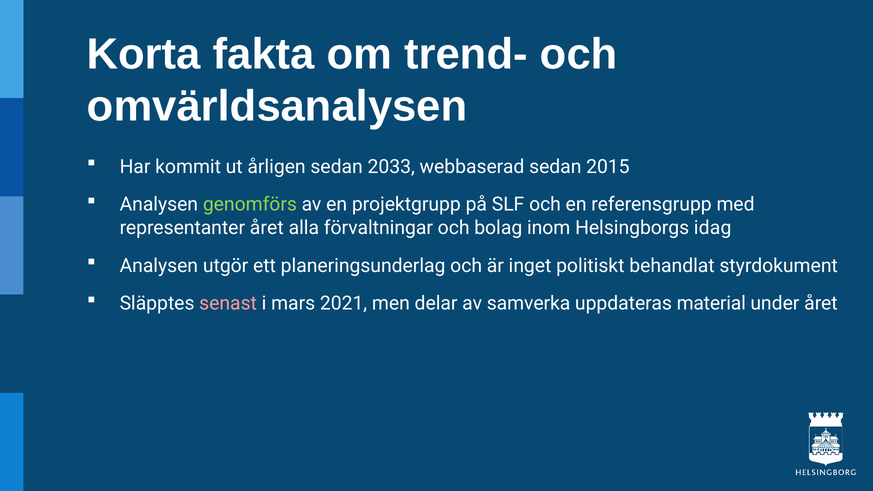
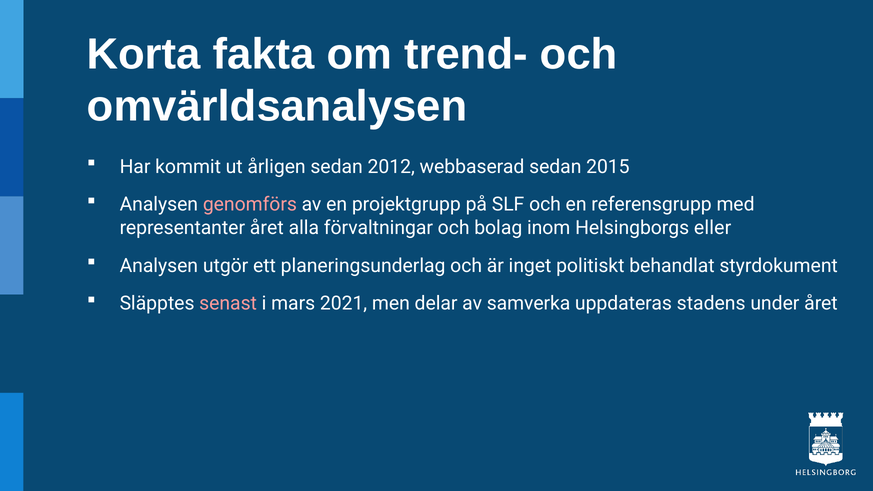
2033: 2033 -> 2012
genomförs colour: light green -> pink
idag: idag -> eller
material: material -> stadens
